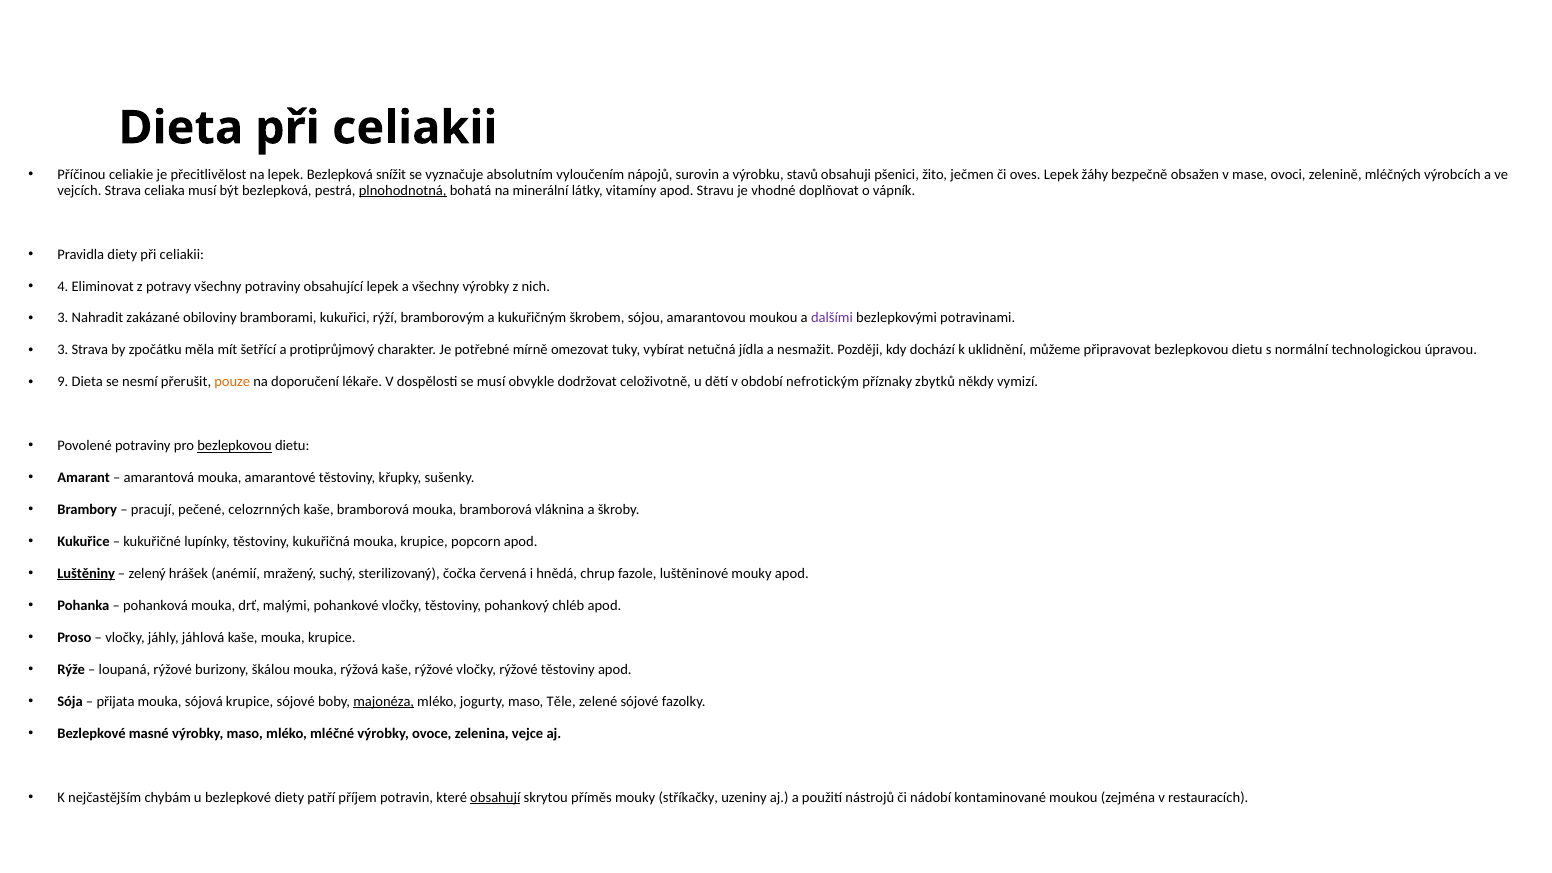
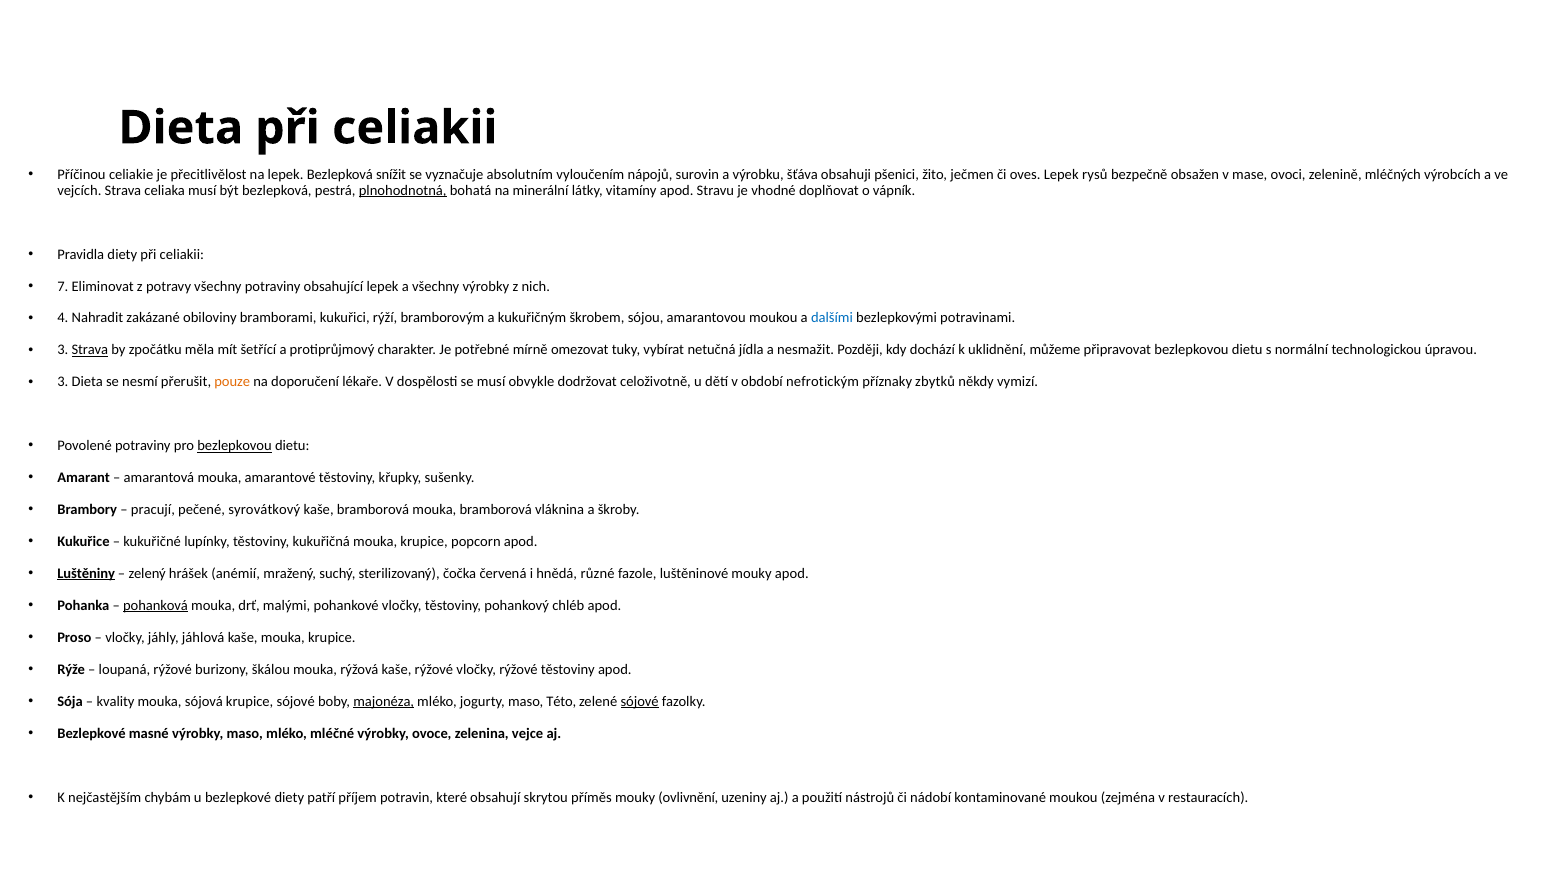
stavů: stavů -> šťáva
žáhy: žáhy -> rysů
4: 4 -> 7
3 at (63, 318): 3 -> 4
dalšími colour: purple -> blue
Strava at (90, 350) underline: none -> present
9 at (63, 382): 9 -> 3
celozrnných: celozrnných -> syrovátkový
chrup: chrup -> různé
pohanková underline: none -> present
přijata: přijata -> kvality
Těle: Těle -> Této
sójové at (640, 701) underline: none -> present
obsahují underline: present -> none
stříkačky: stříkačky -> ovlivnění
